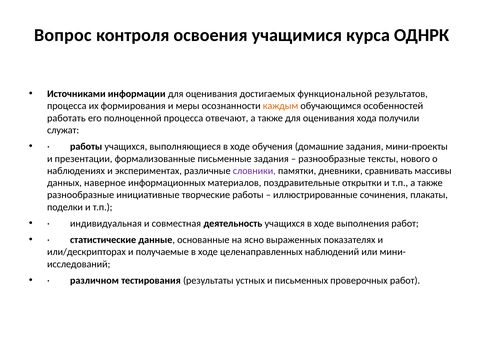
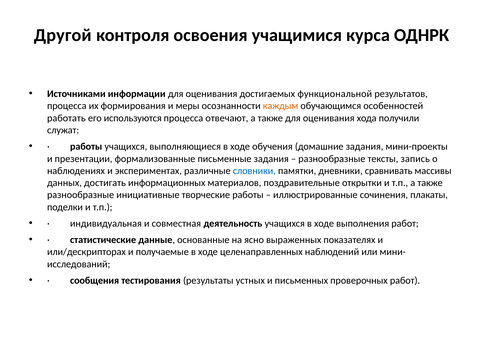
Вопрос: Вопрос -> Другой
полноценной: полноценной -> используются
нового: нового -> запись
словники colour: purple -> blue
наверное: наверное -> достигать
различном: различном -> сообщения
